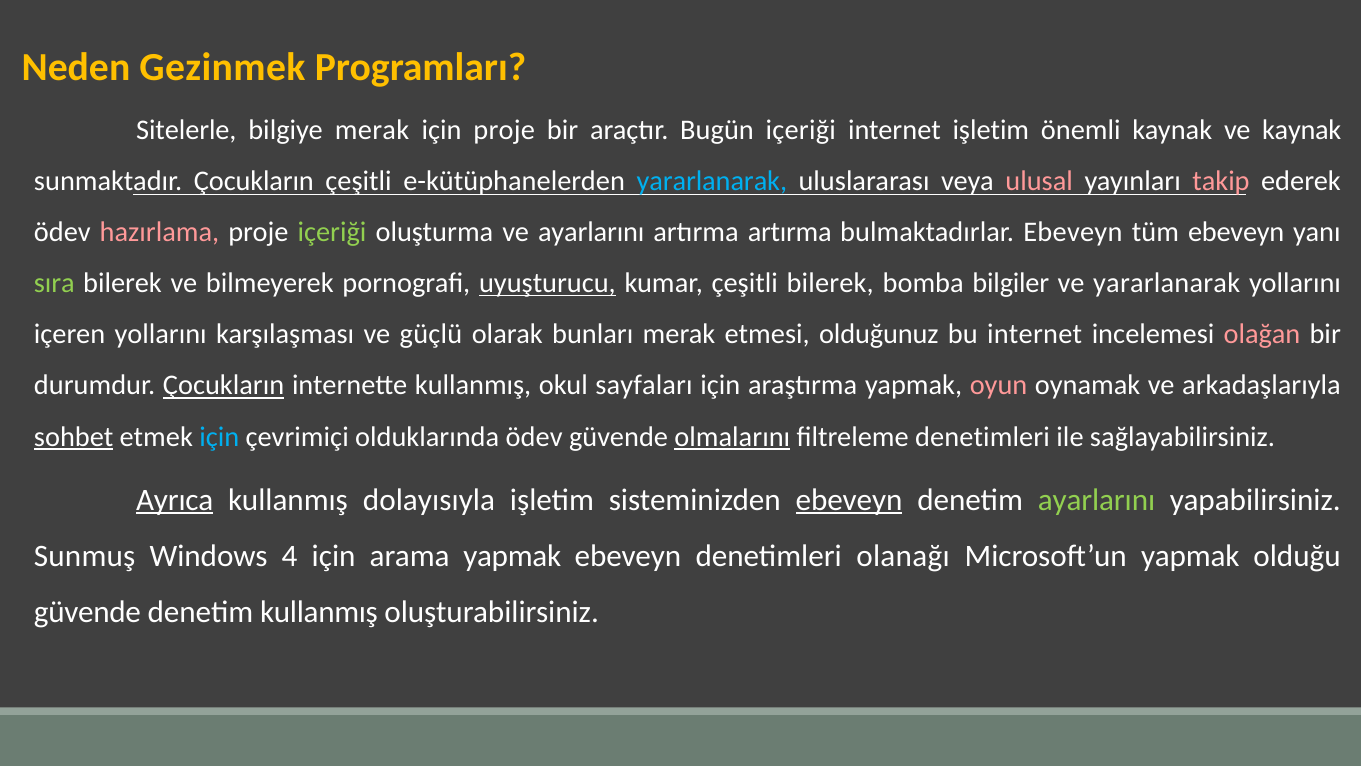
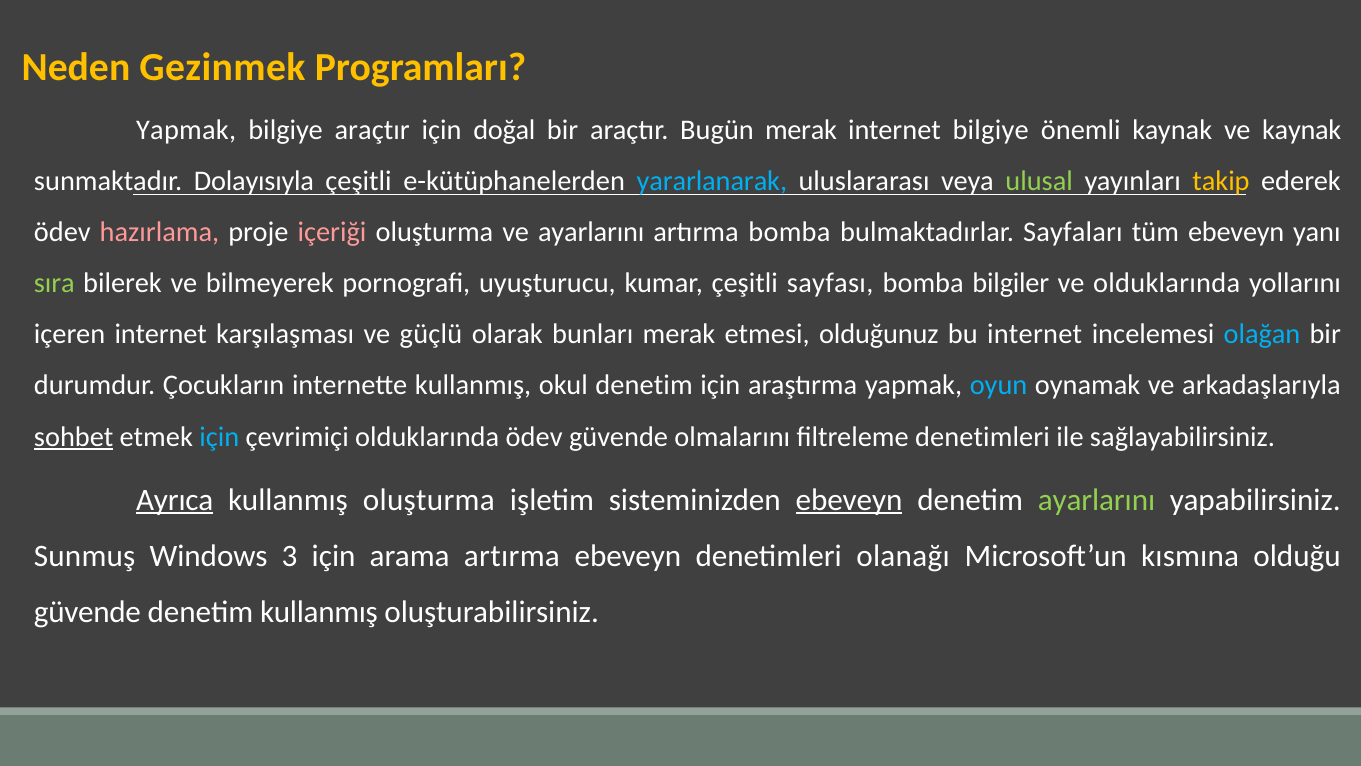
Sitelerle at (186, 130): Sitelerle -> Yapmak
bilgiye merak: merak -> araçtır
için proje: proje -> doğal
Bugün içeriği: içeriği -> merak
internet işletim: işletim -> bilgiye
sunmaktadır Çocukların: Çocukların -> Dolayısıyla
ulusal colour: pink -> light green
takip colour: pink -> yellow
içeriği at (332, 232) colour: light green -> pink
artırma artırma: artırma -> bomba
bulmaktadırlar Ebeveyn: Ebeveyn -> Sayfaları
uyuşturucu underline: present -> none
çeşitli bilerek: bilerek -> sayfası
ve yararlanarak: yararlanarak -> olduklarında
içeren yollarını: yollarını -> internet
olağan colour: pink -> light blue
Çocukların at (224, 385) underline: present -> none
okul sayfaları: sayfaları -> denetim
oyun colour: pink -> light blue
olmalarını underline: present -> none
kullanmış dolayısıyla: dolayısıyla -> oluşturma
4: 4 -> 3
arama yapmak: yapmak -> artırma
Microsoft’un yapmak: yapmak -> kısmına
